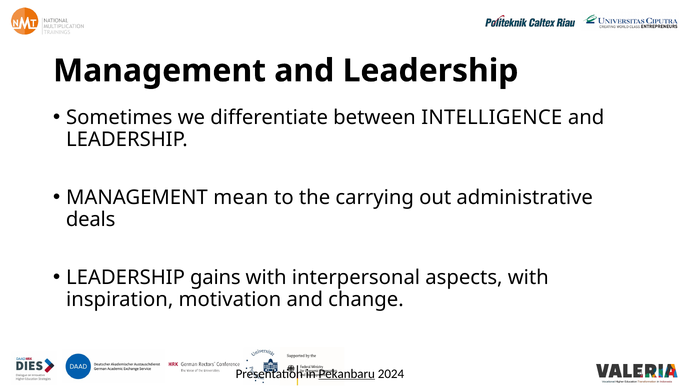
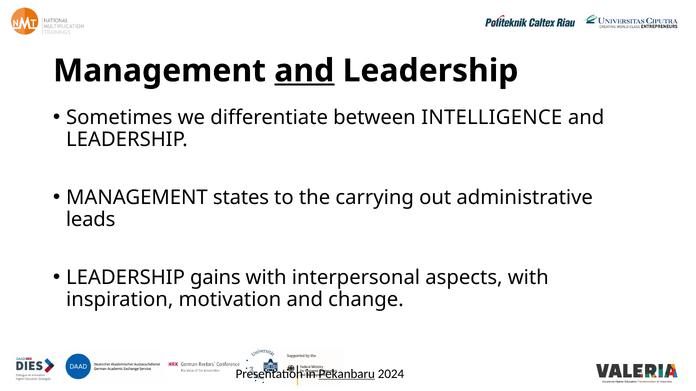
and at (304, 71) underline: none -> present
mean: mean -> states
deals: deals -> leads
